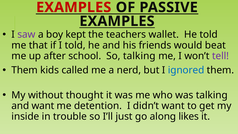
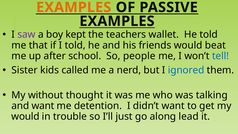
EXAMPLES at (74, 7) colour: red -> orange
So talking: talking -> people
tell colour: purple -> blue
Them at (25, 70): Them -> Sister
inside at (25, 116): inside -> would
likes: likes -> lead
